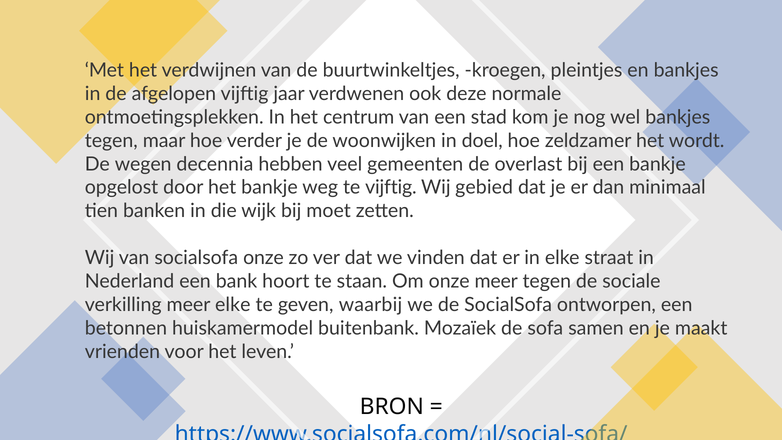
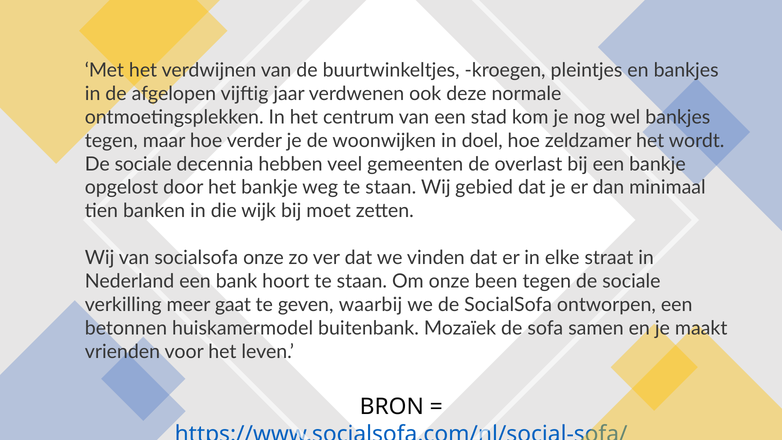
wegen at (143, 164): wegen -> sociale
weg te vijftig: vijftig -> staan
onze meer: meer -> been
meer elke: elke -> gaat
